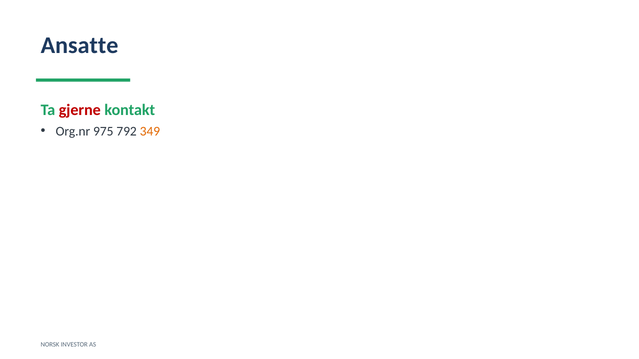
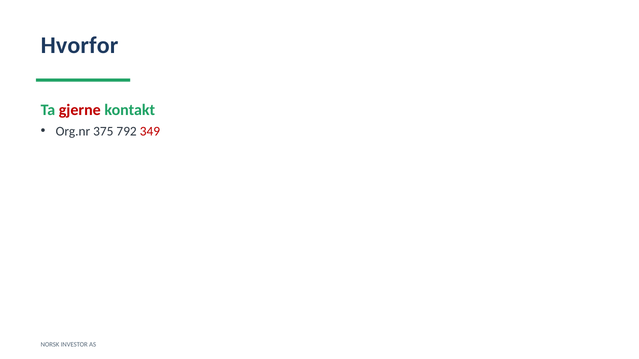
Ansatte: Ansatte -> Hvorfor
975: 975 -> 375
349 colour: orange -> red
